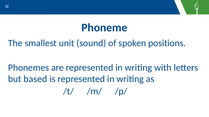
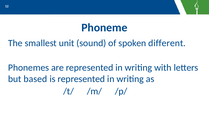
positions: positions -> different
